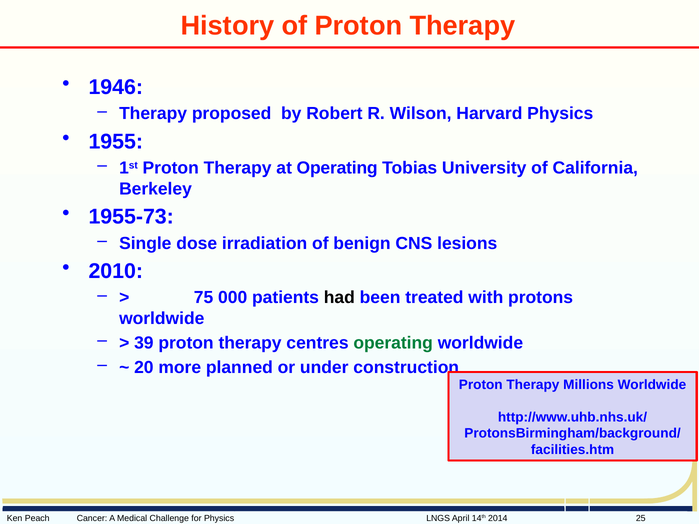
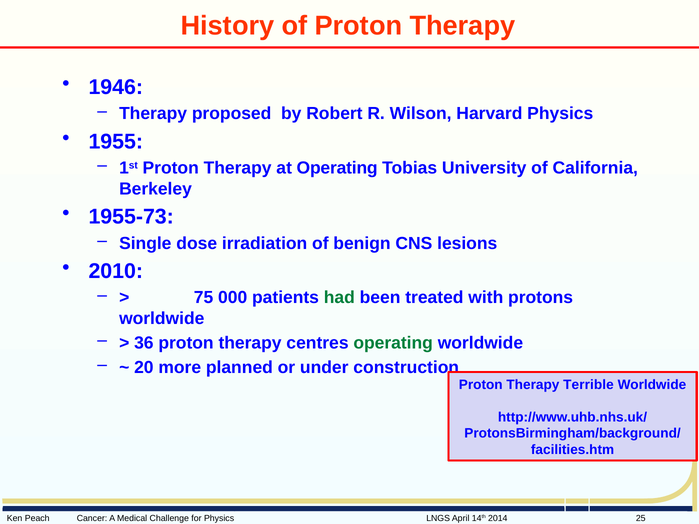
had colour: black -> green
39: 39 -> 36
Millions: Millions -> Terrible
